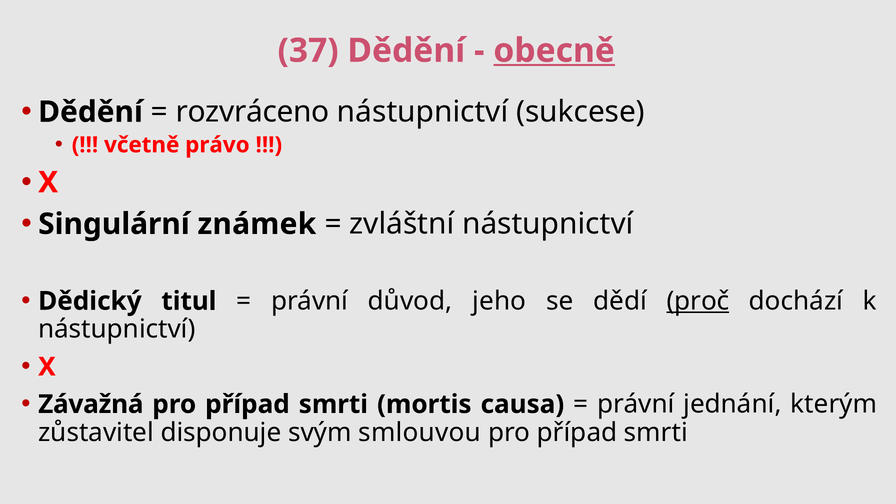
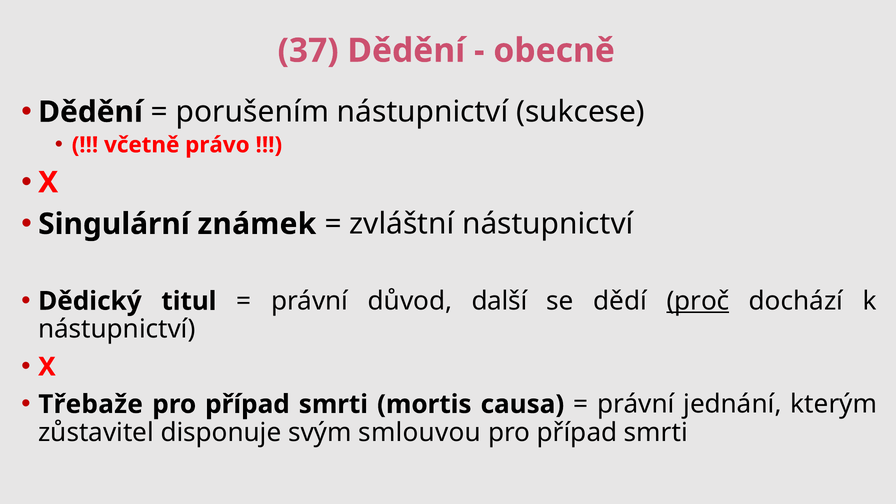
obecně underline: present -> none
rozvráceno: rozvráceno -> porušením
jeho: jeho -> další
Závažná: Závažná -> Třebaže
